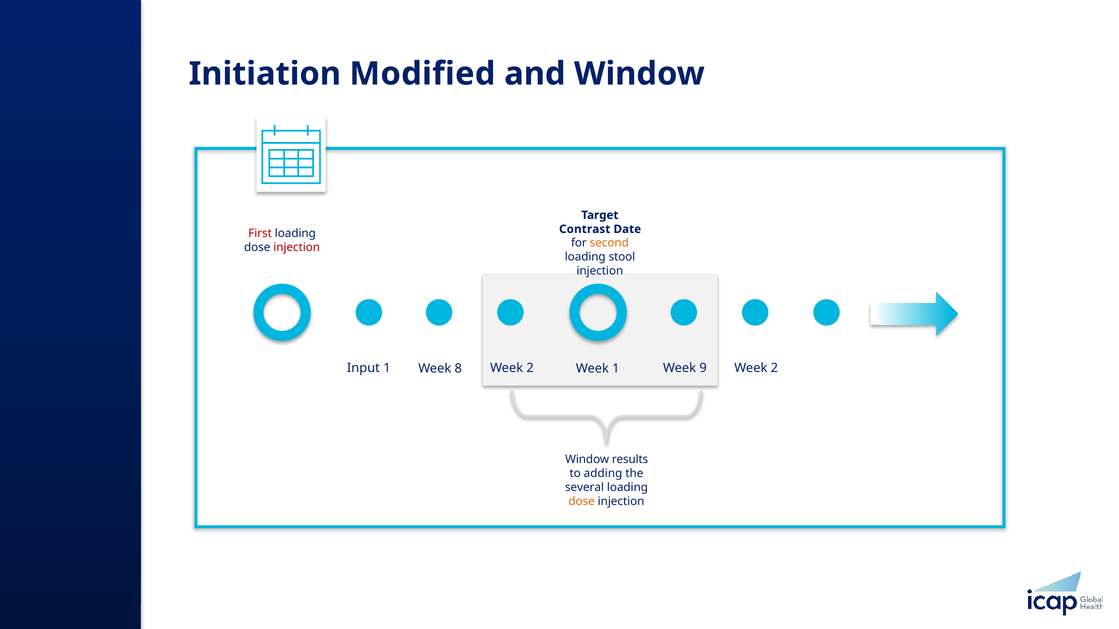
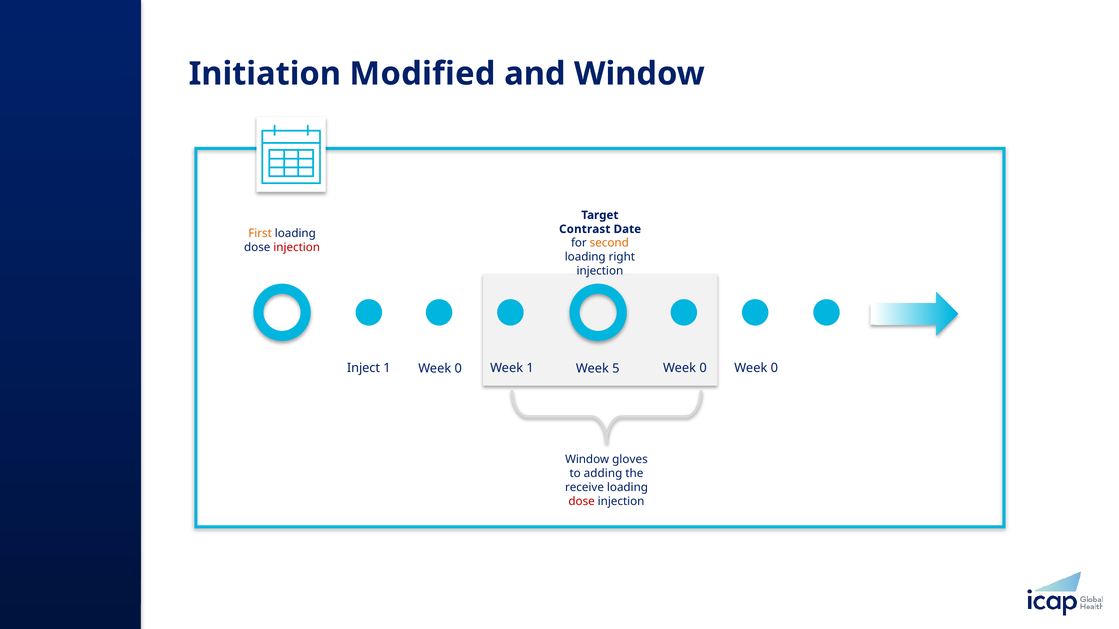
First colour: red -> orange
stool: stool -> right
Input: Input -> Inject
8 at (458, 369): 8 -> 0
2 at (530, 368): 2 -> 1
Week 1: 1 -> 5
9 at (703, 368): 9 -> 0
2 at (774, 368): 2 -> 0
results: results -> gloves
several: several -> receive
dose at (582, 502) colour: orange -> red
